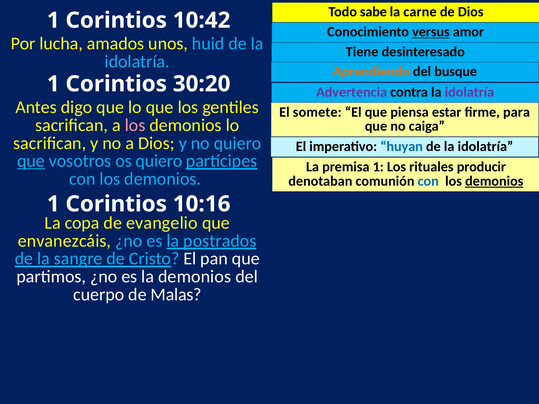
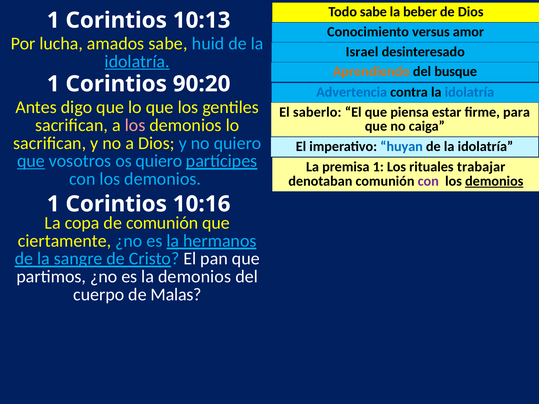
carne: carne -> beber
10:42: 10:42 -> 10:13
versus underline: present -> none
amados unos: unos -> sabe
Tiene: Tiene -> Israel
idolatría at (137, 62) underline: none -> present
30:20: 30:20 -> 90:20
Advertencia colour: purple -> blue
idolatría at (469, 92) colour: purple -> blue
somete: somete -> saberlo
producir: producir -> trabajar
con at (428, 181) colour: blue -> purple
evangelio at (162, 223): evangelio -> comunión
envanezcáis: envanezcáis -> ciertamente
postrados: postrados -> hermanos
